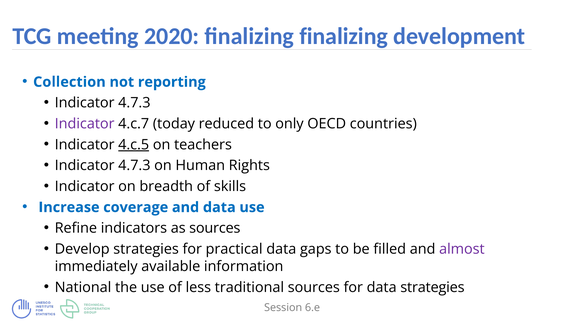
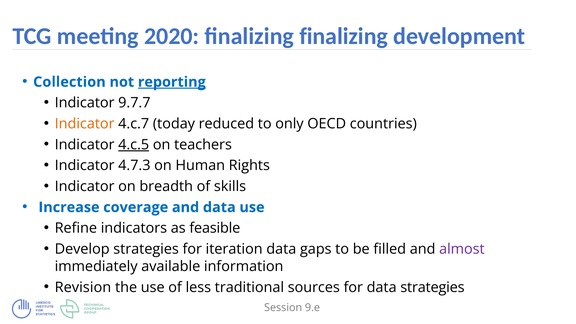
reporting underline: none -> present
4.7.3 at (134, 103): 4.7.3 -> 9.7.7
Indicator at (85, 124) colour: purple -> orange
as sources: sources -> feasible
practical: practical -> iteration
National: National -> Revision
6.e: 6.e -> 9.e
